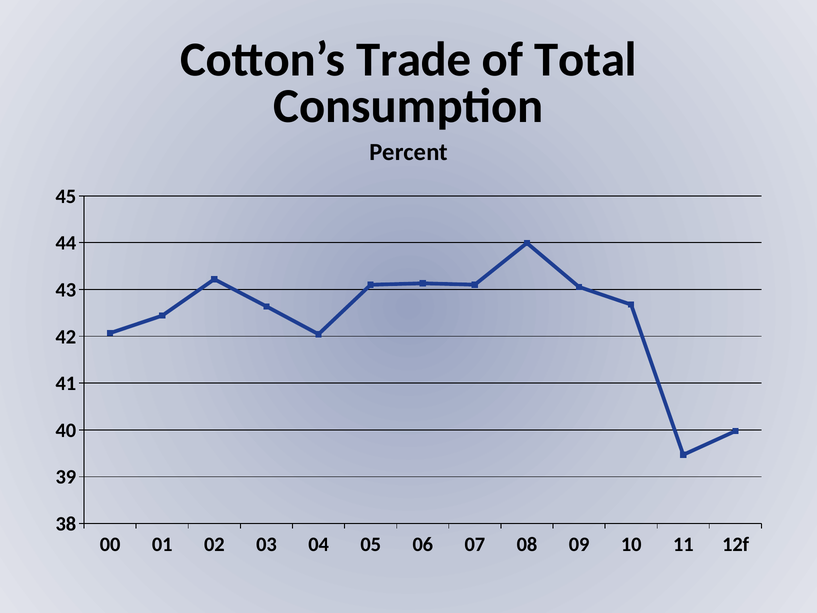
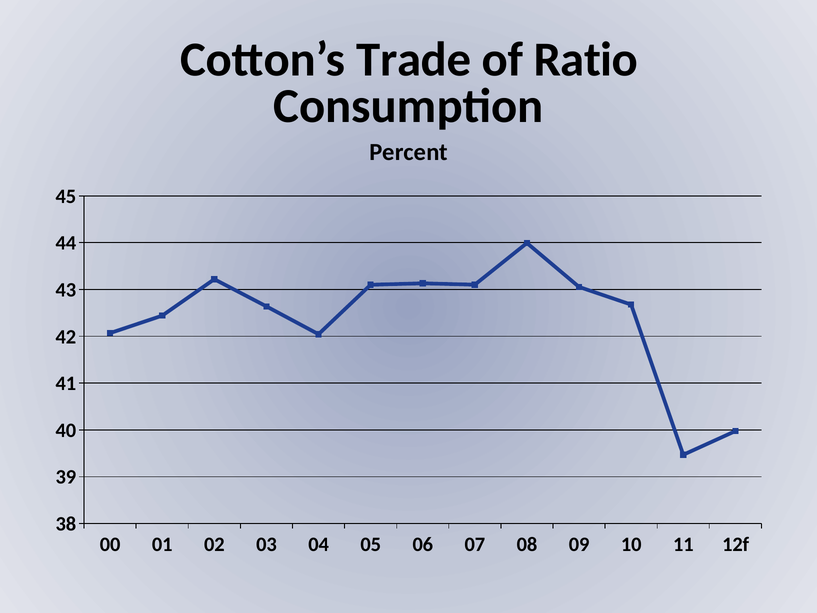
Total: Total -> Ratio
